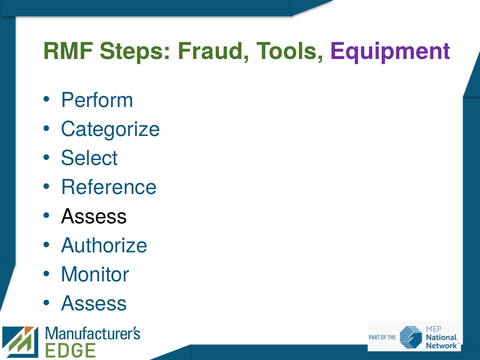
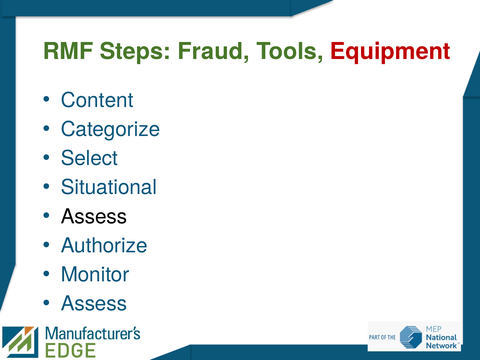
Equipment colour: purple -> red
Perform: Perform -> Content
Reference: Reference -> Situational
